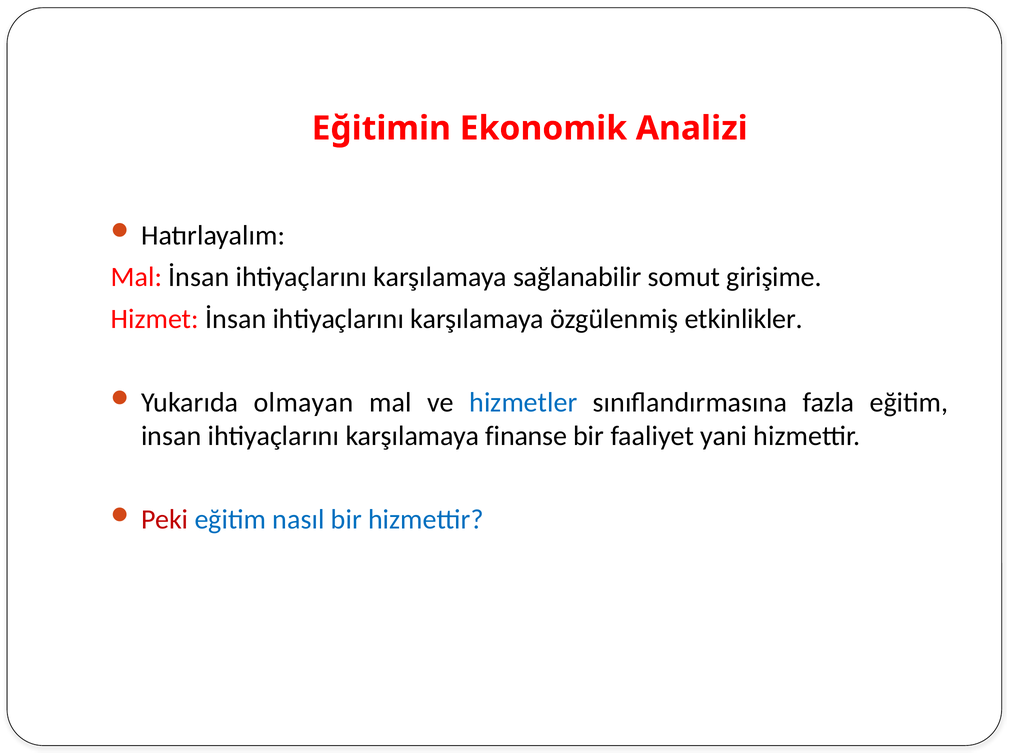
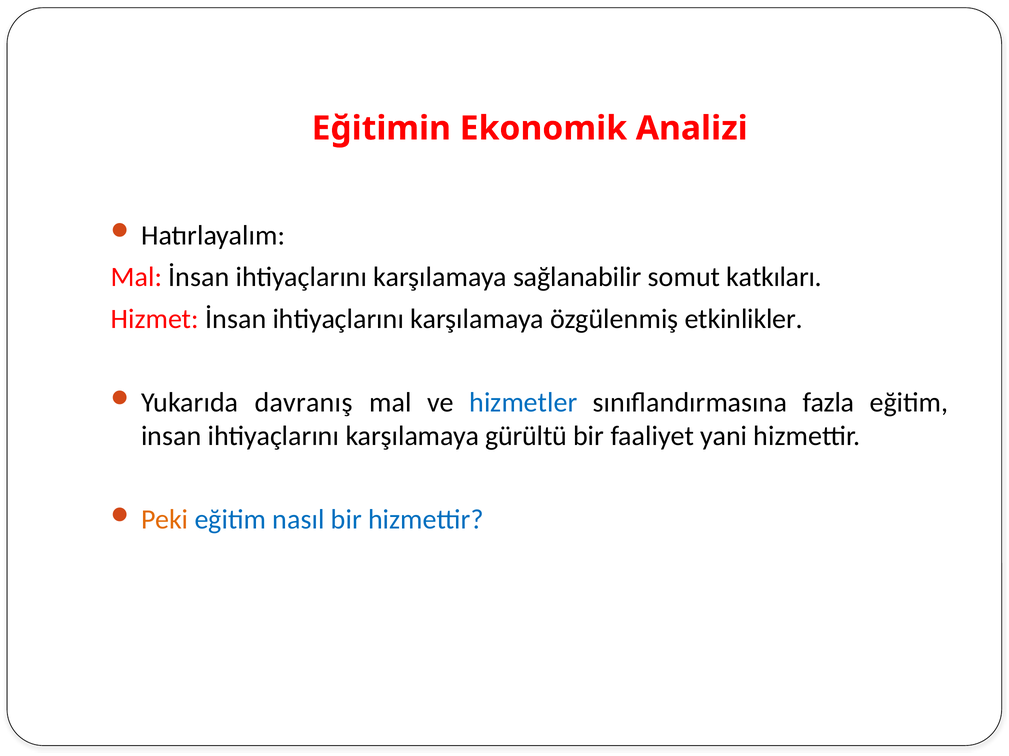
girişime: girişime -> katkıları
olmayan: olmayan -> davranış
finanse: finanse -> gürültü
Peki colour: red -> orange
